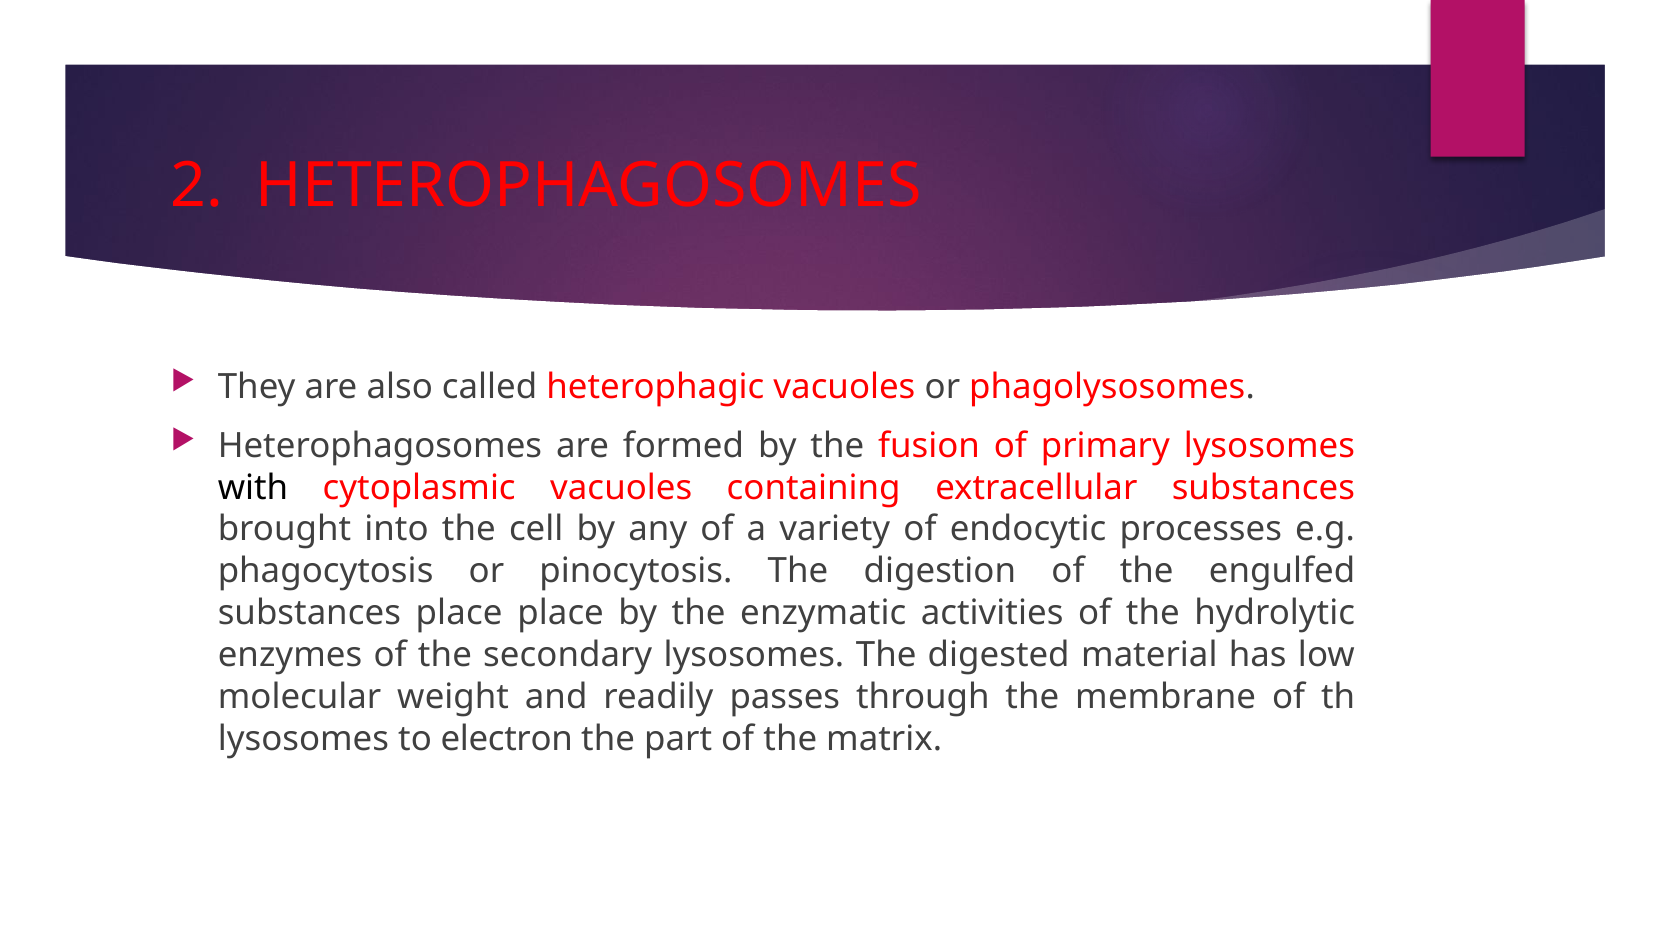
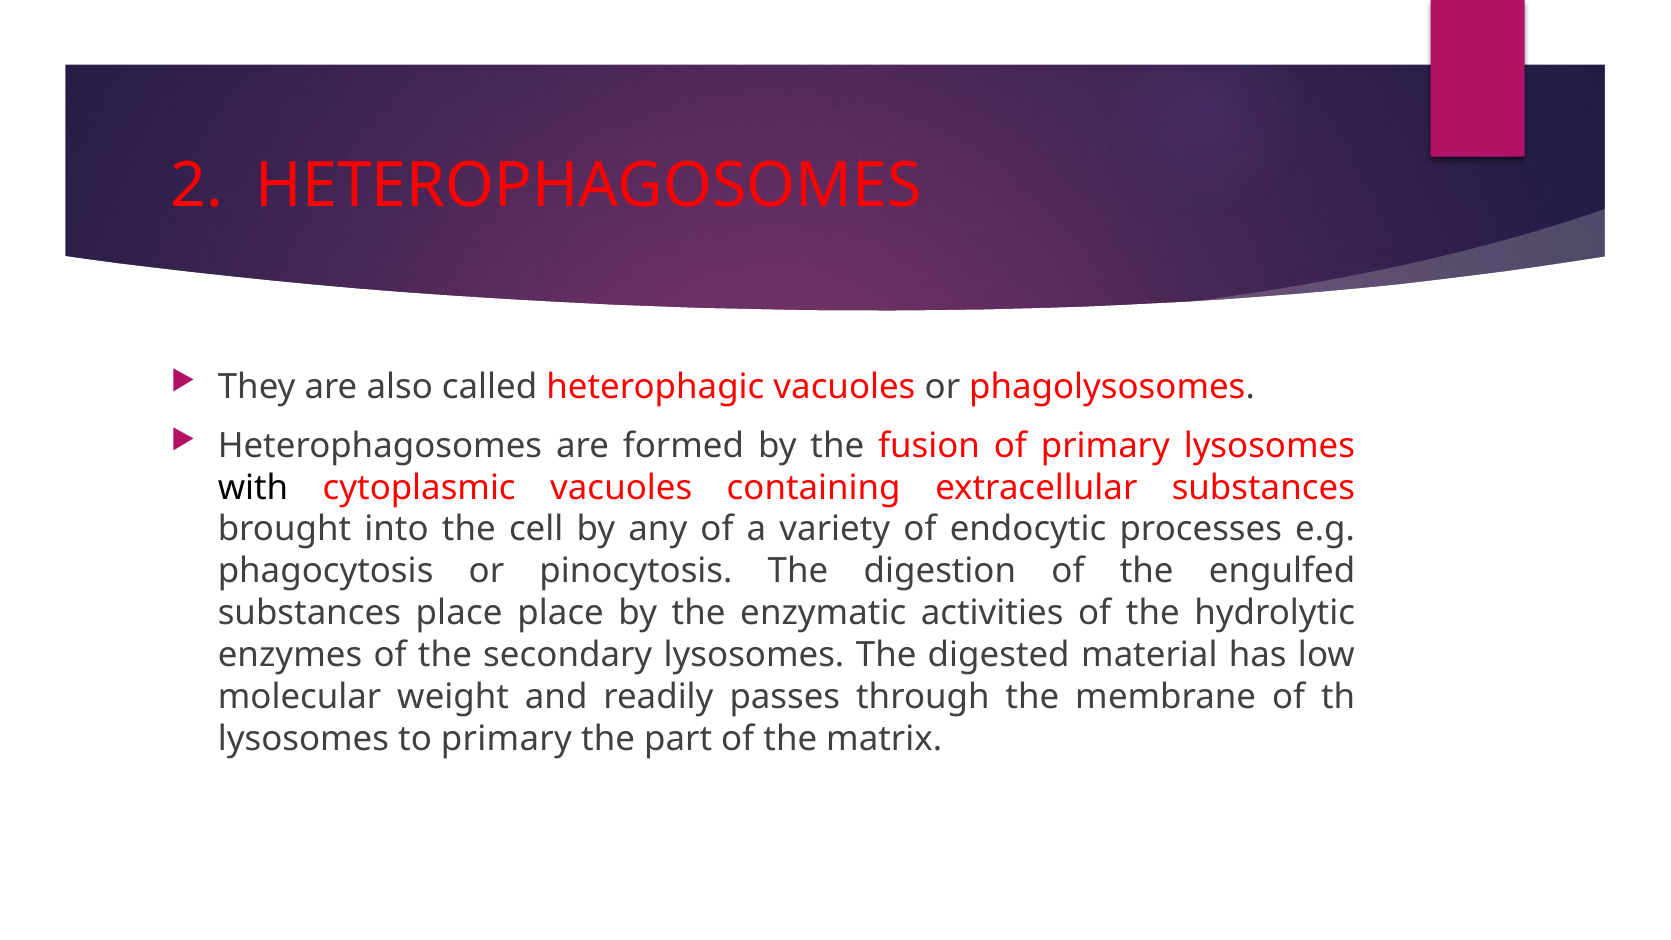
to electron: electron -> primary
